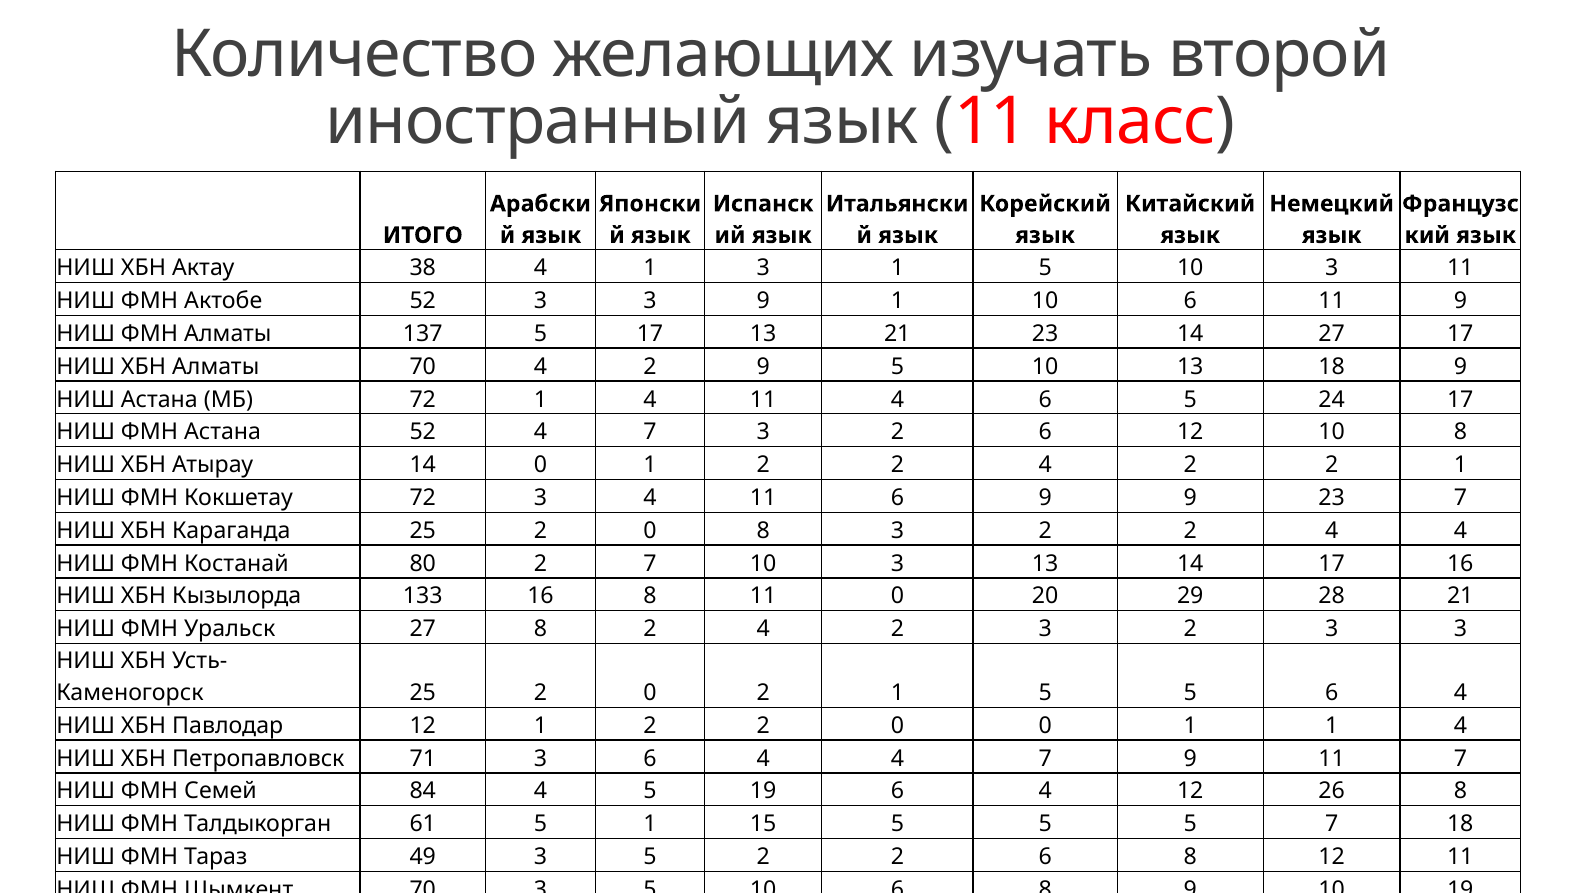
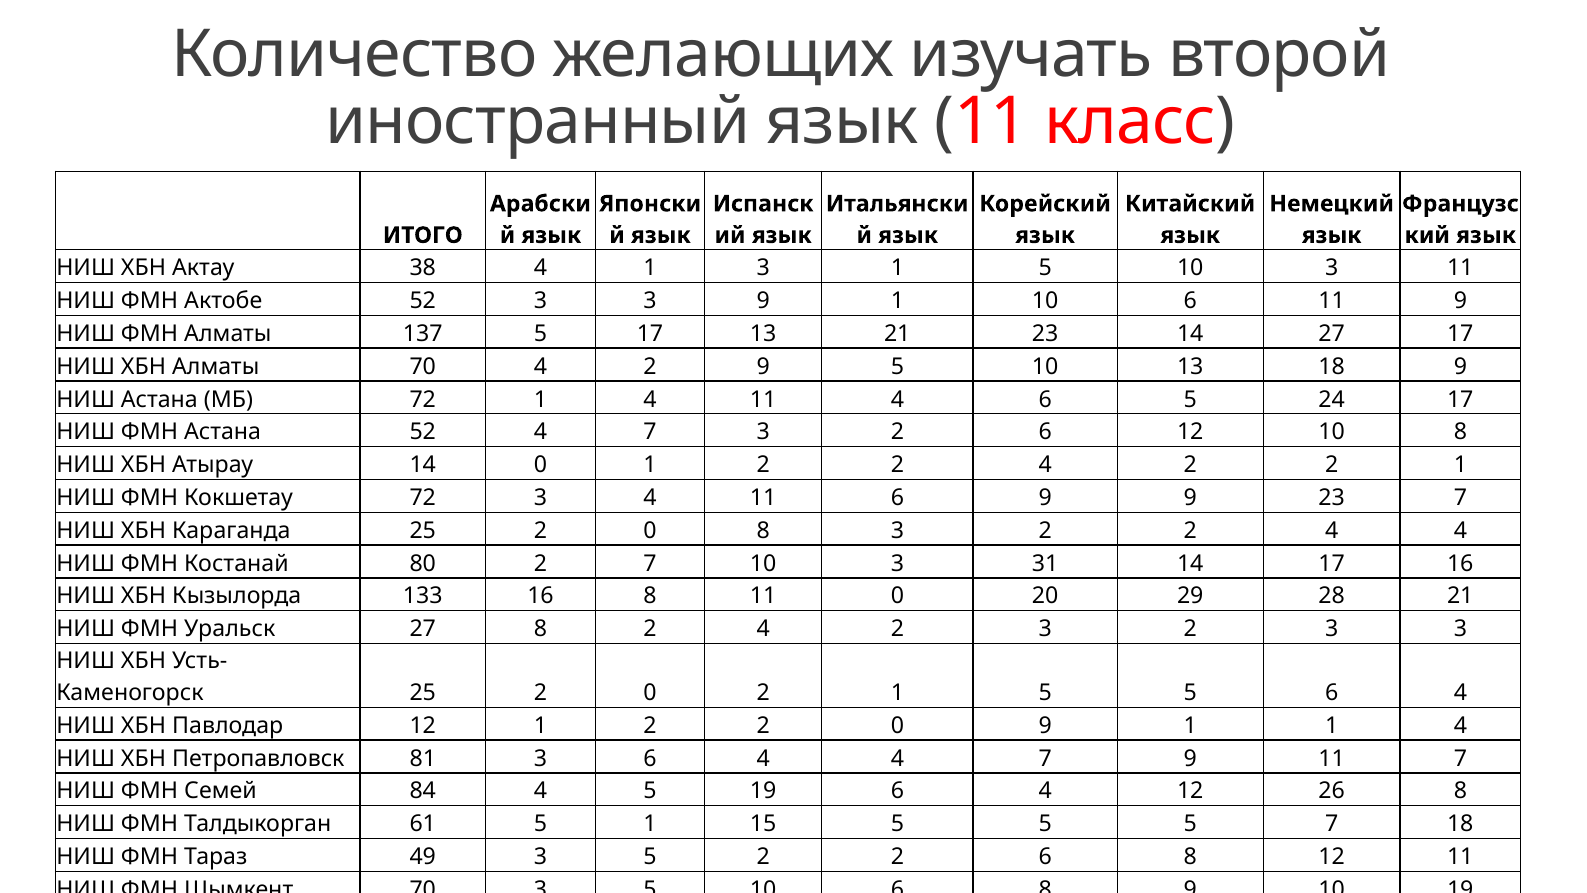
3 13: 13 -> 31
0 0: 0 -> 9
Петропавловск 71: 71 -> 81
